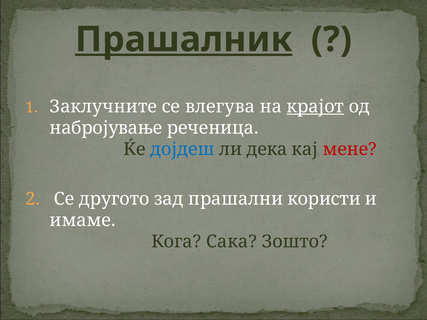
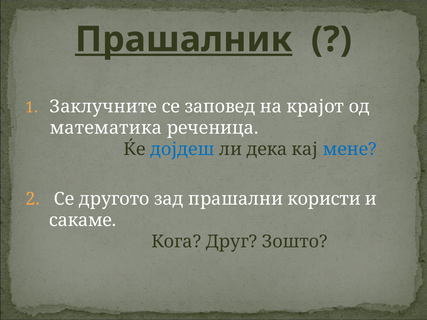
влегува: влегува -> заповед
крајот underline: present -> none
набројување: набројување -> математика
мене colour: red -> blue
имаме: имаме -> сакаме
Сака: Сака -> Друг
